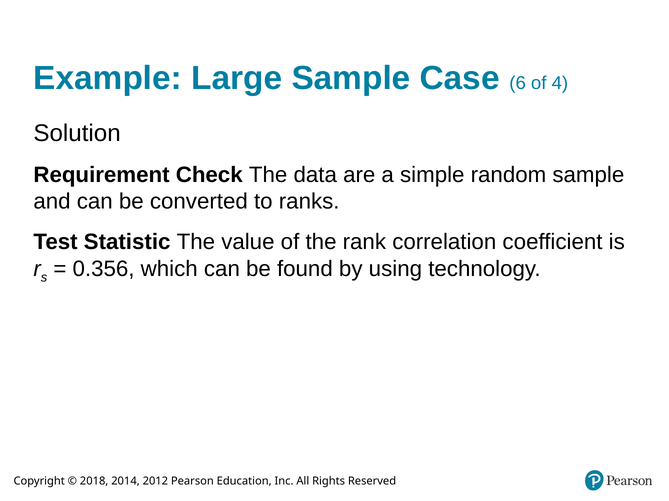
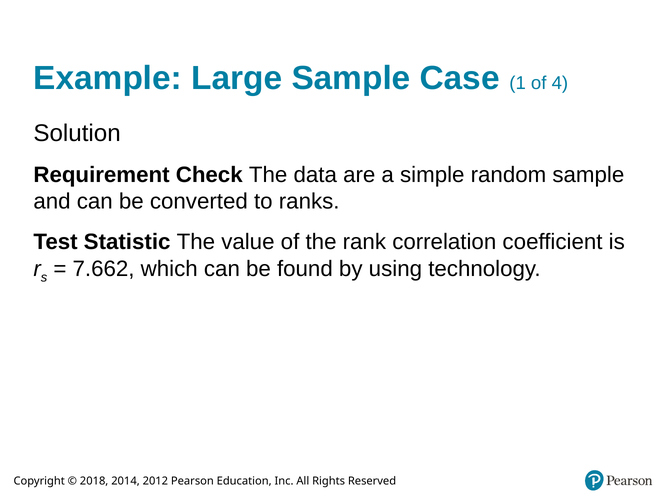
6: 6 -> 1
0.356: 0.356 -> 7.662
